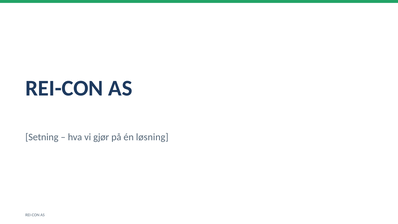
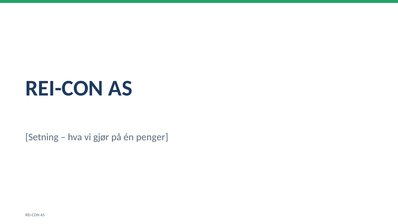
løsning: løsning -> penger
